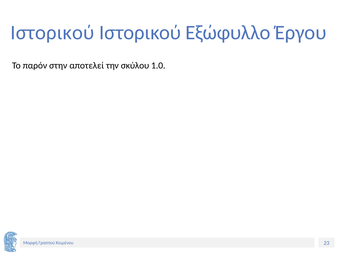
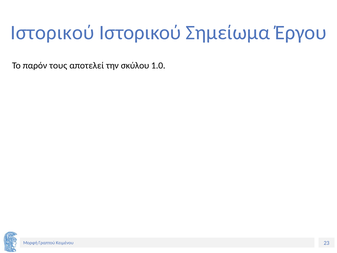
Εξώφυλλο: Εξώφυλλο -> Σημείωμα
στην: στην -> τους
